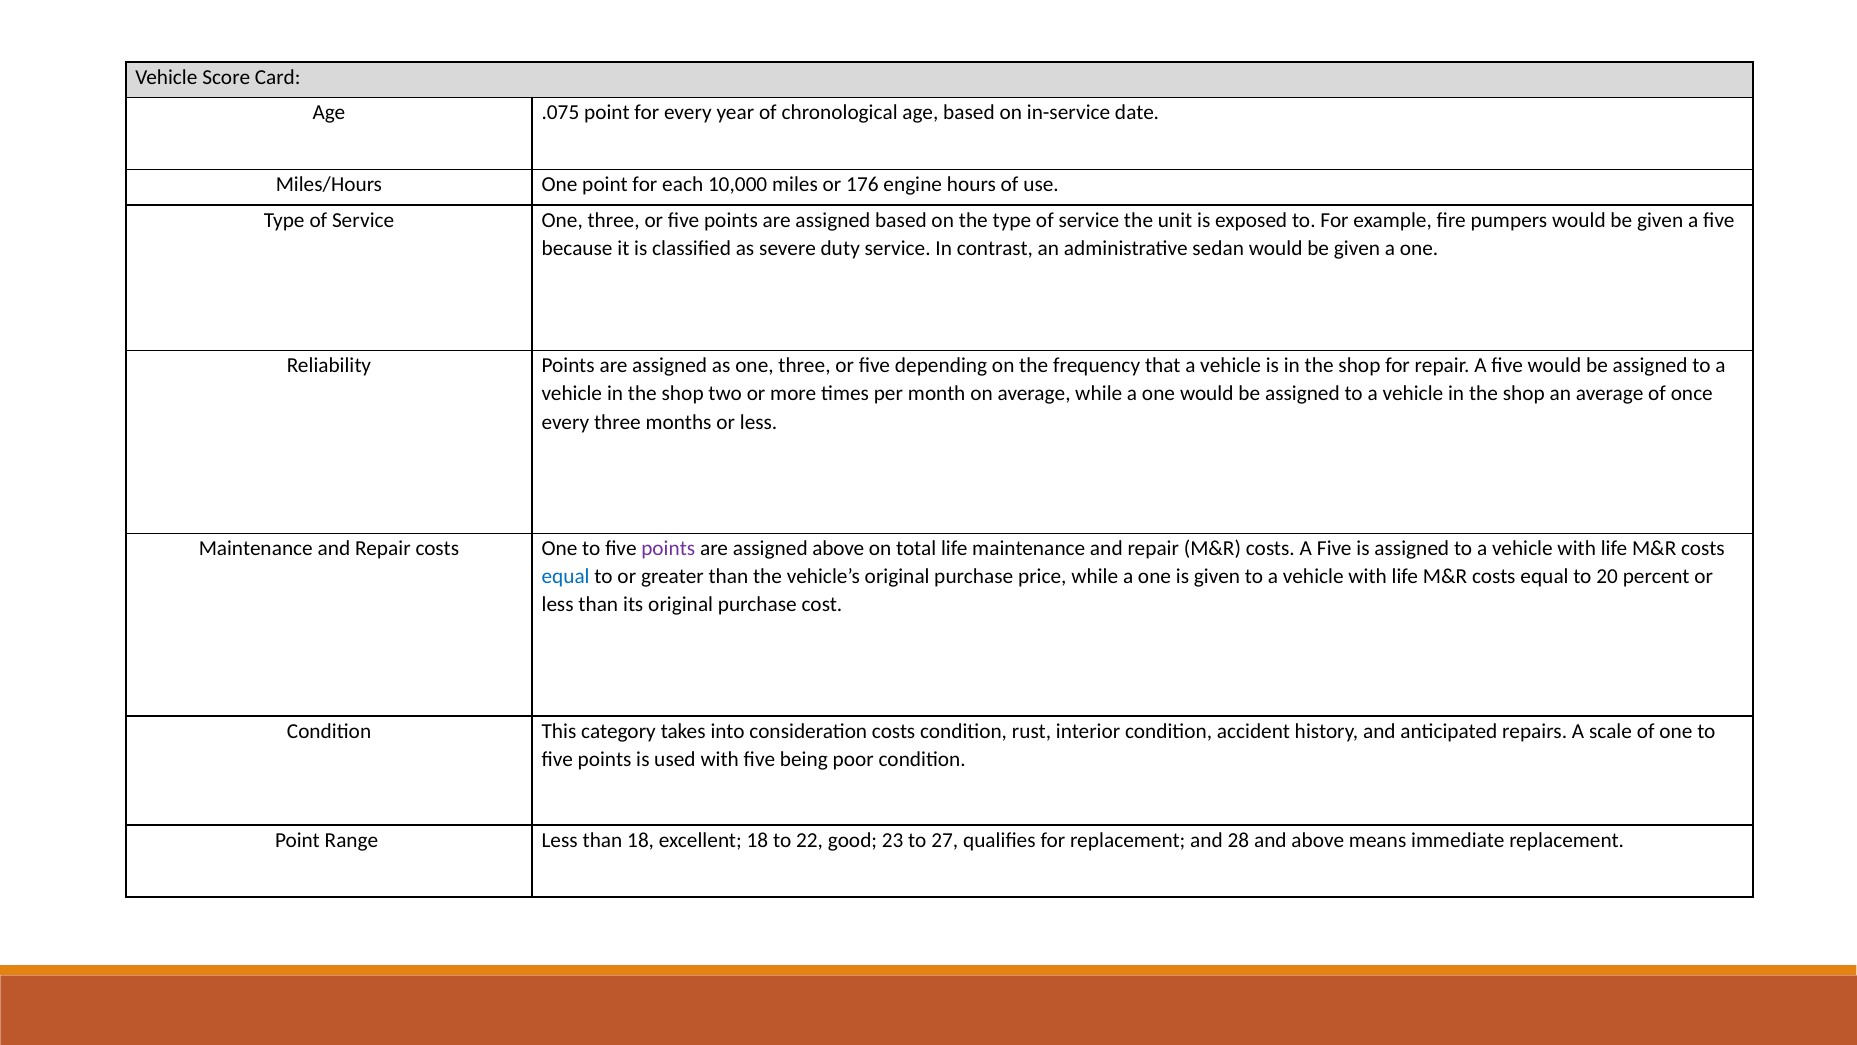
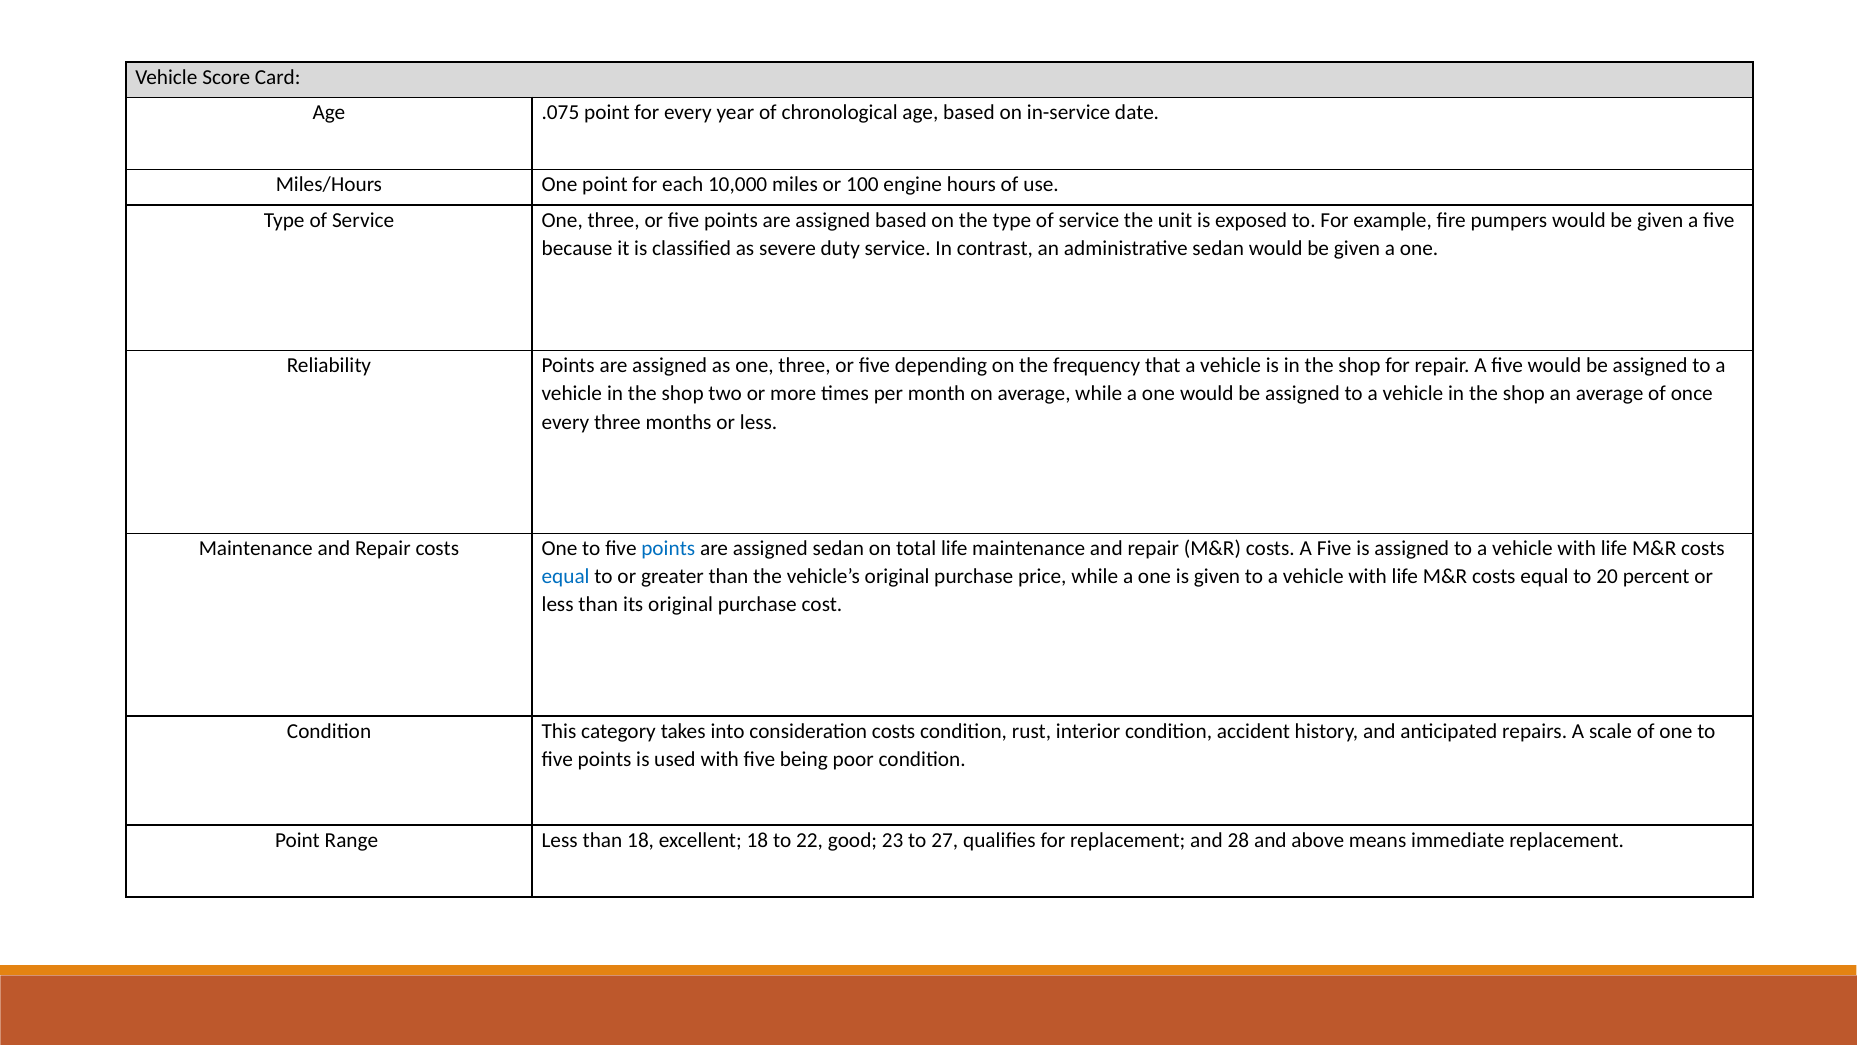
176: 176 -> 100
points at (668, 548) colour: purple -> blue
assigned above: above -> sedan
